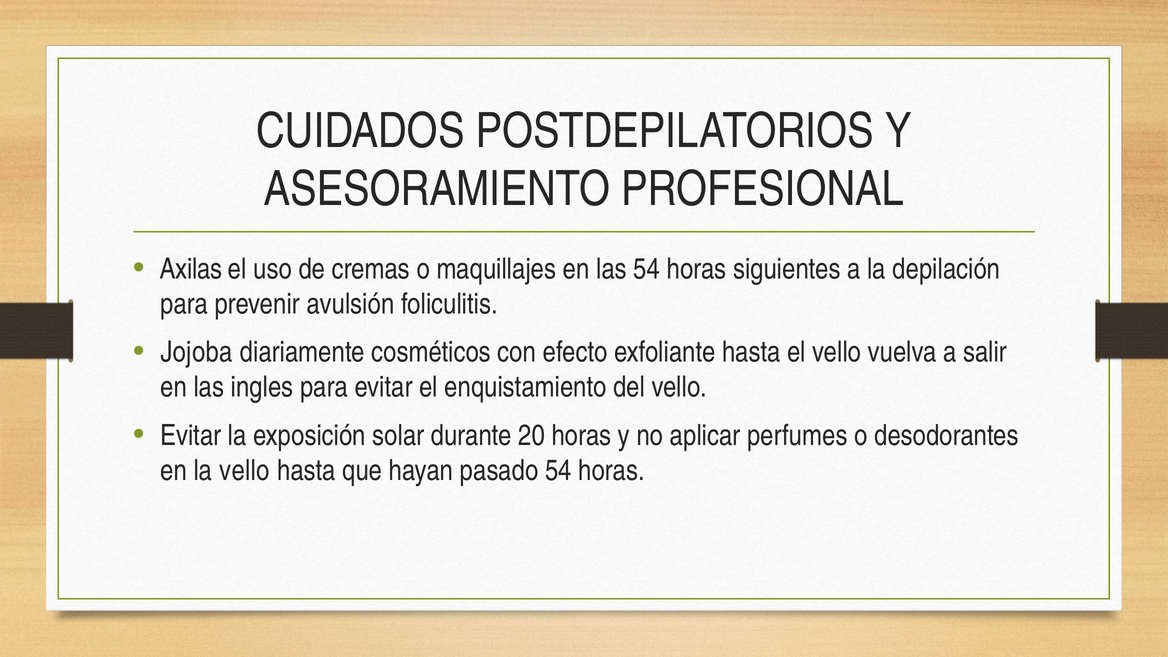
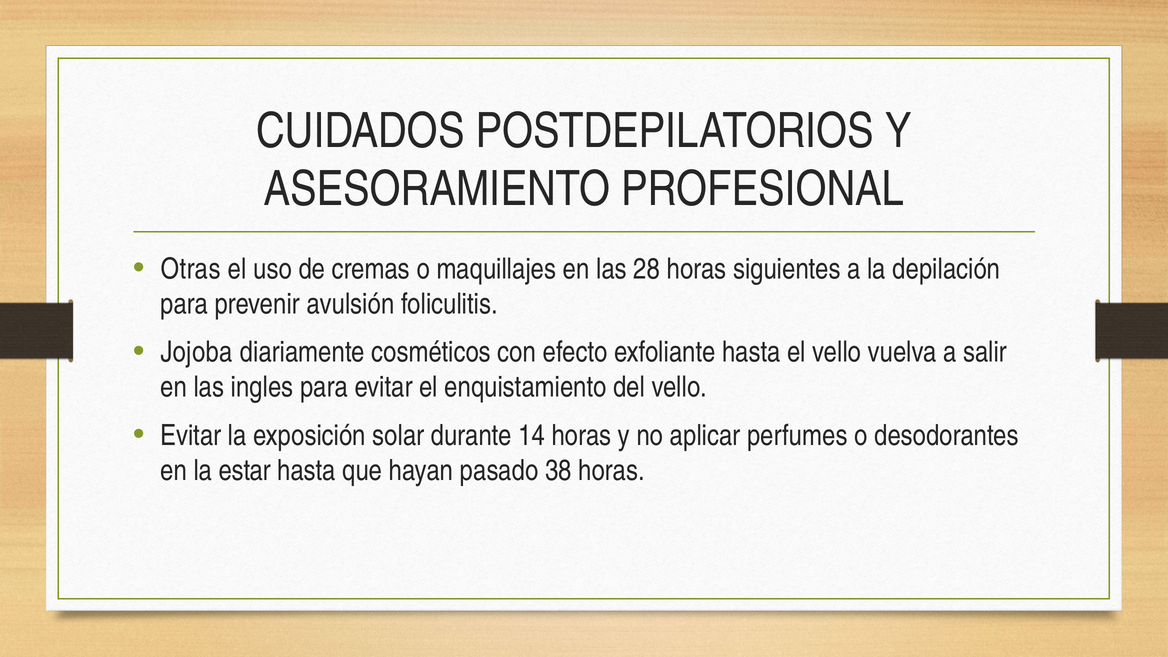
Axilas: Axilas -> Otras
las 54: 54 -> 28
20: 20 -> 14
la vello: vello -> estar
pasado 54: 54 -> 38
